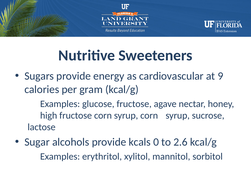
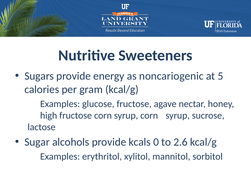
cardiovascular: cardiovascular -> noncariogenic
9: 9 -> 5
